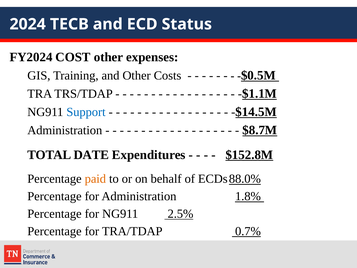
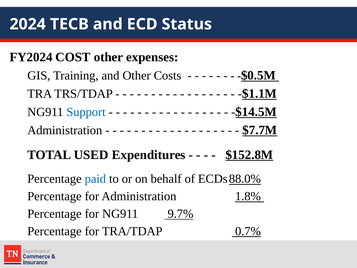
$8.7M: $8.7M -> $7.7M
DATE: DATE -> USED
paid colour: orange -> blue
2.5%: 2.5% -> 9.7%
